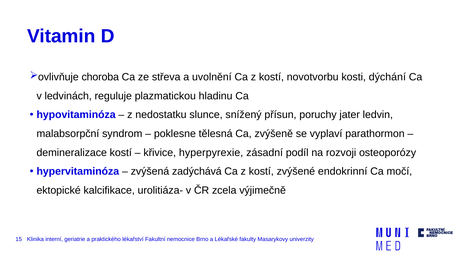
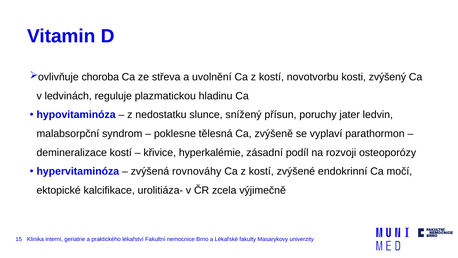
dýchání: dýchání -> zvýšený
hyperpyrexie: hyperpyrexie -> hyperkalémie
zadýchává: zadýchává -> rovnováhy
